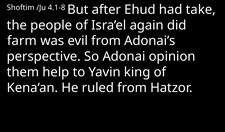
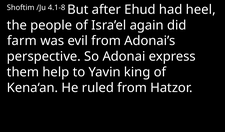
take: take -> heel
opinion: opinion -> express
